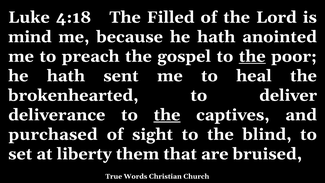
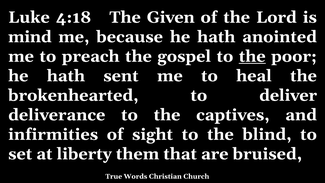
Filled: Filled -> Given
the at (167, 115) underline: present -> none
purchased: purchased -> infirmities
